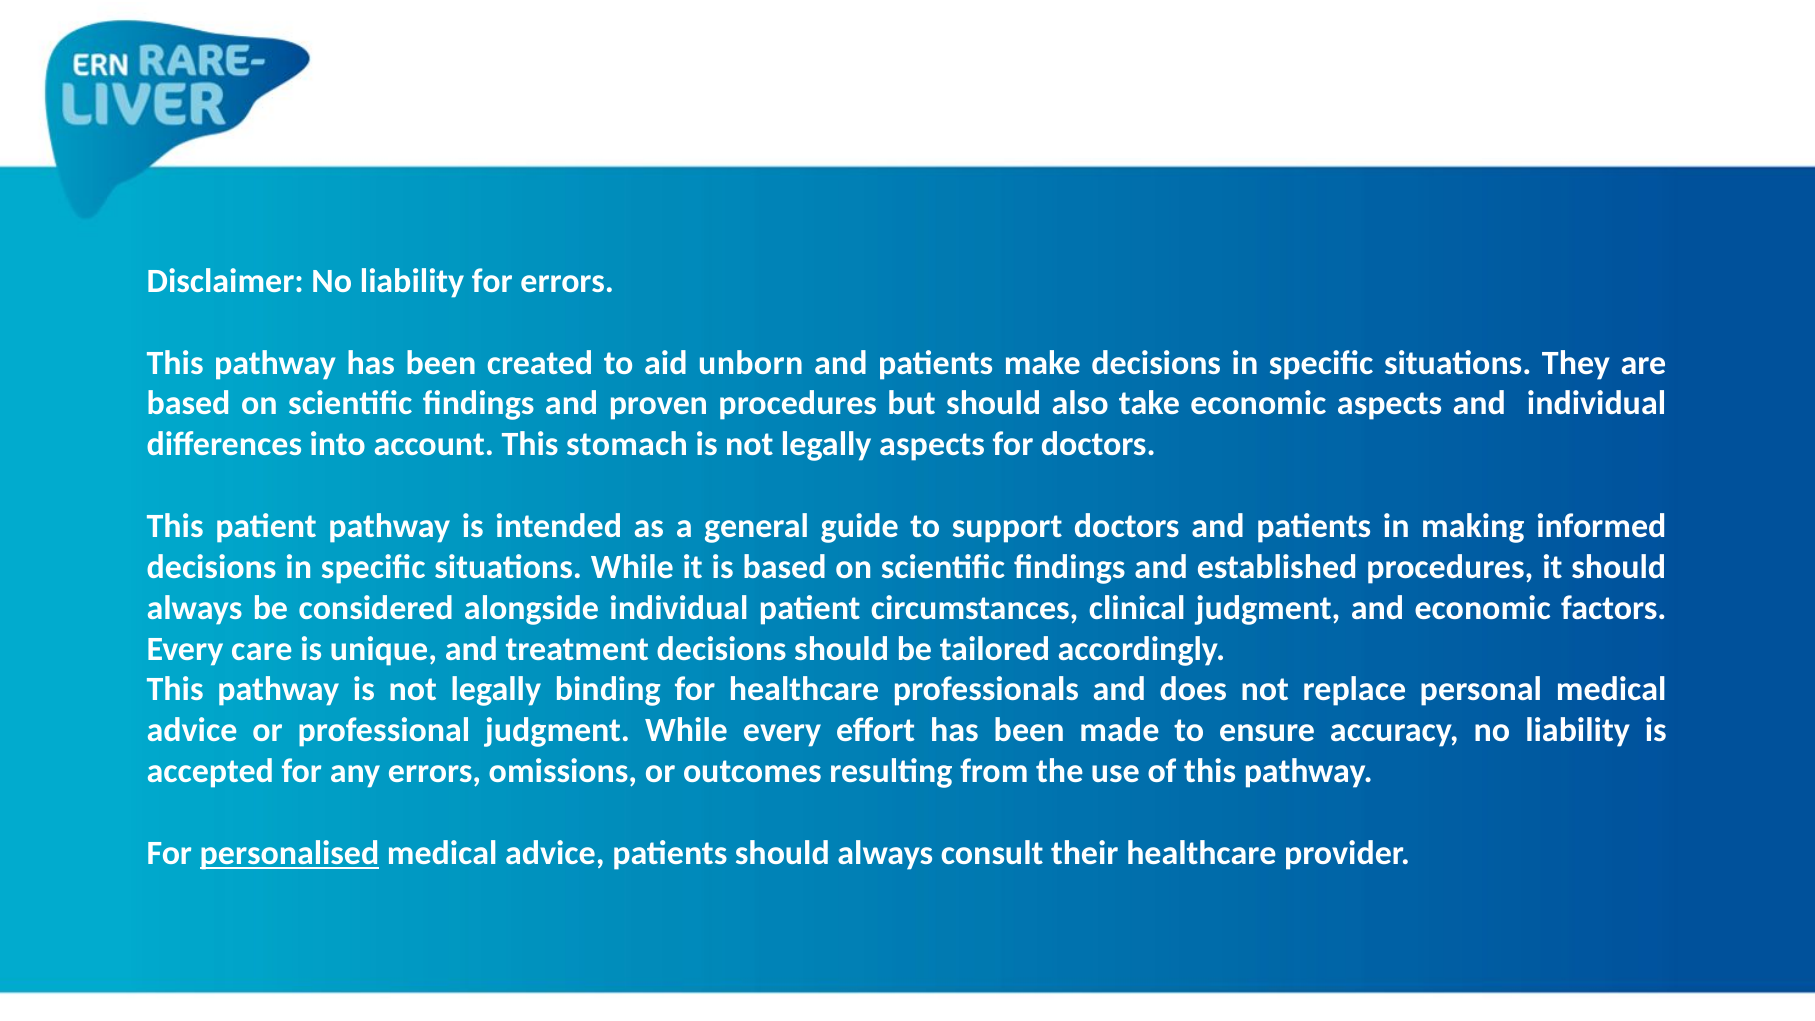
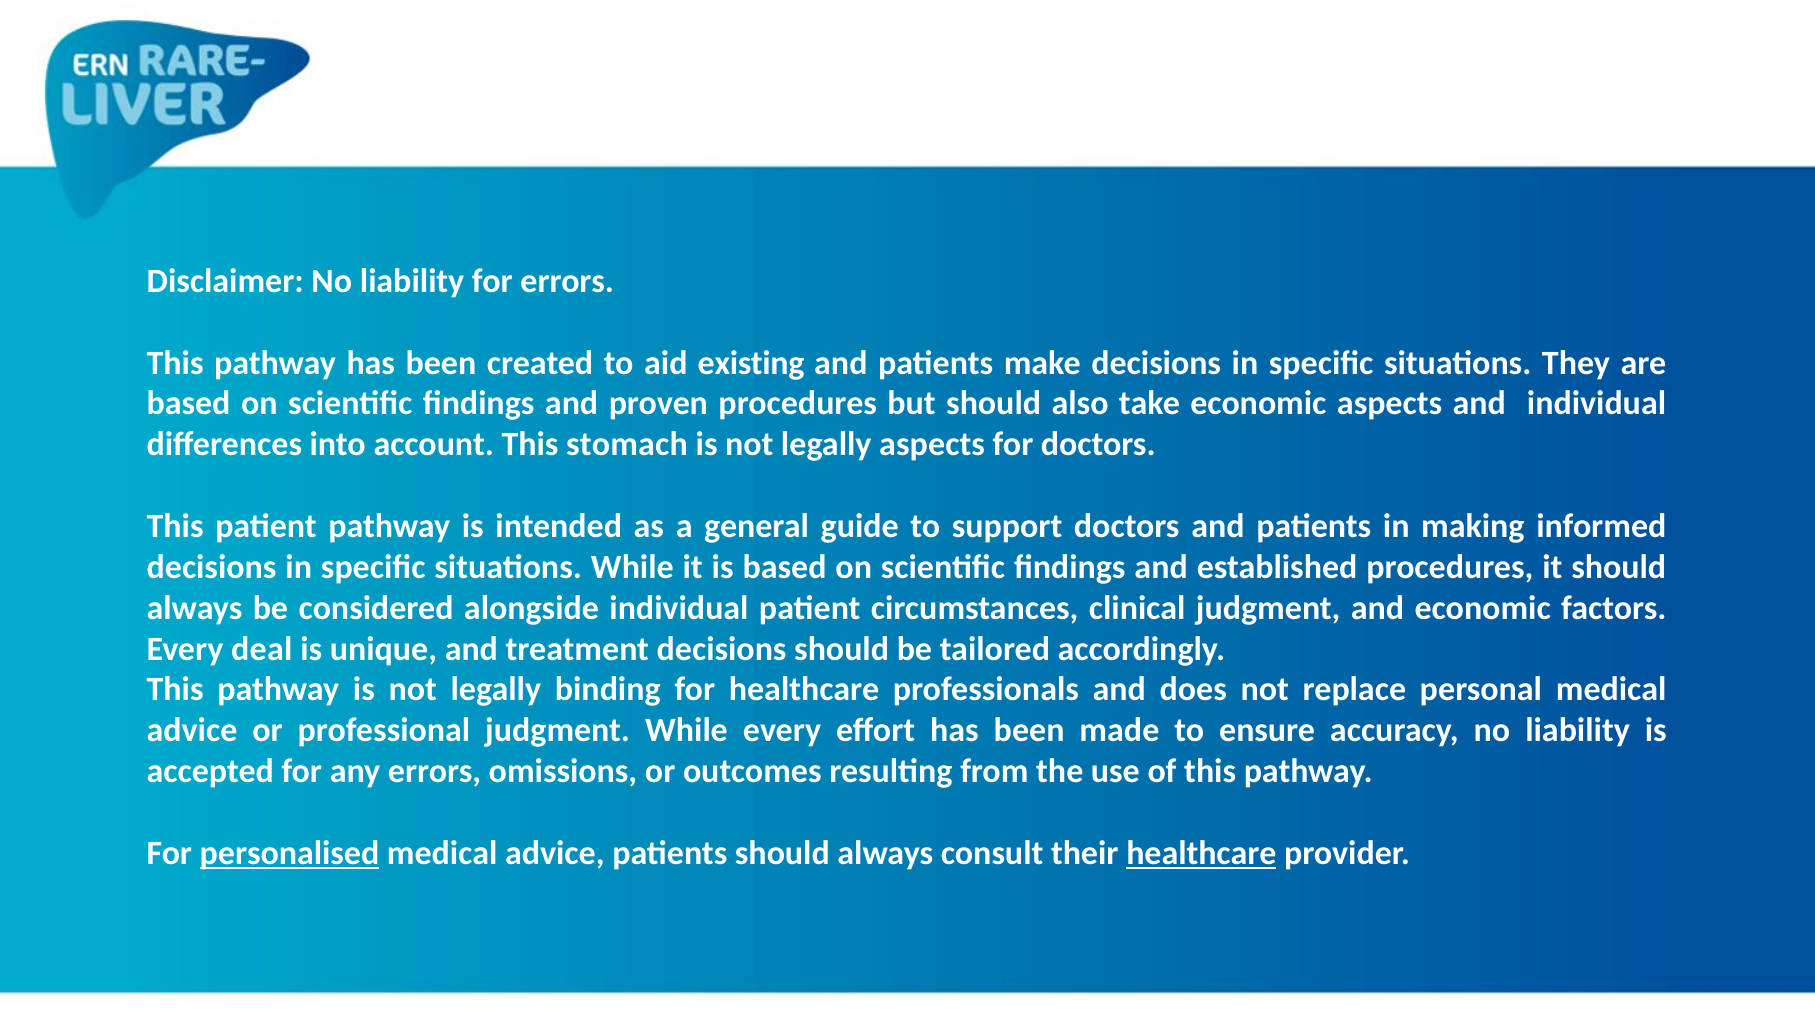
unborn: unborn -> existing
care: care -> deal
healthcare at (1201, 853) underline: none -> present
